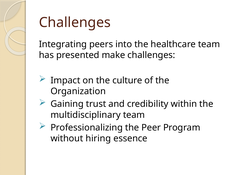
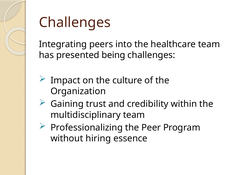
make: make -> being
